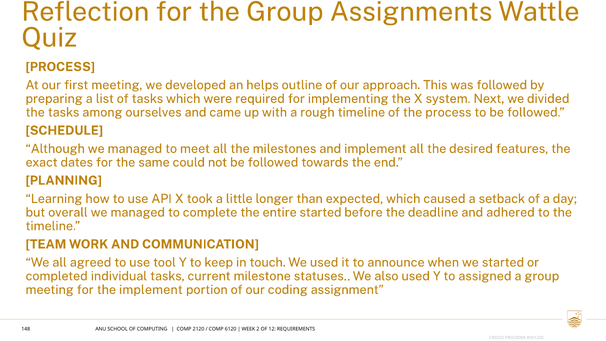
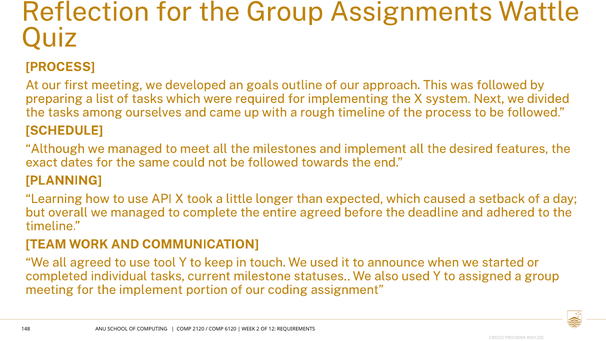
helps: helps -> goals
entire started: started -> agreed
